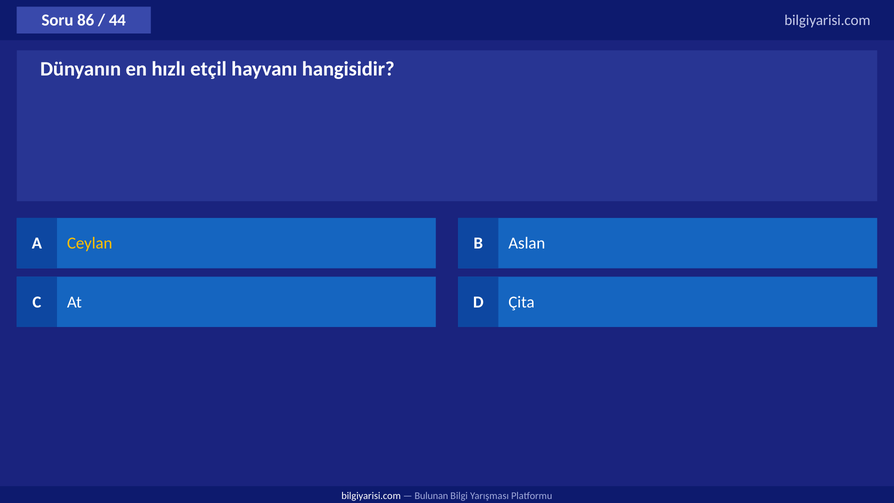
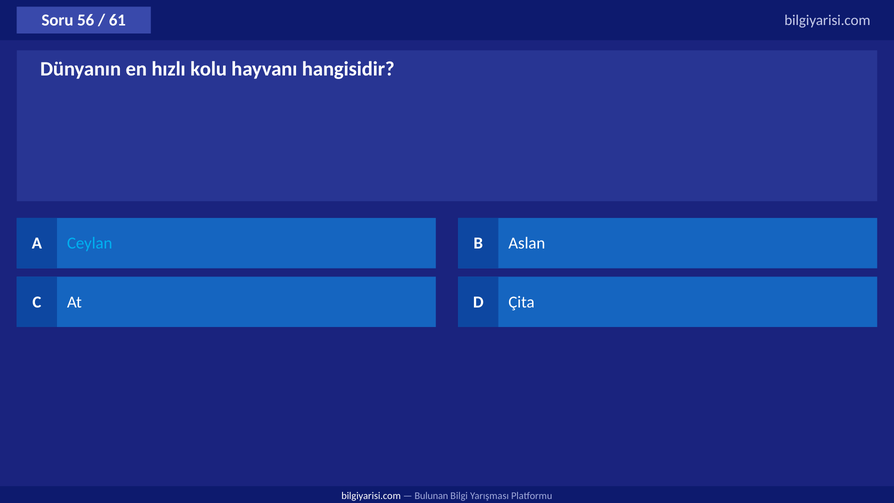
86: 86 -> 56
44: 44 -> 61
etçil: etçil -> kolu
Ceylan colour: yellow -> light blue
